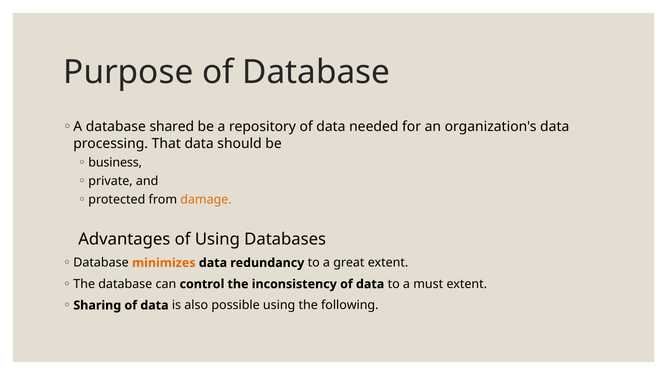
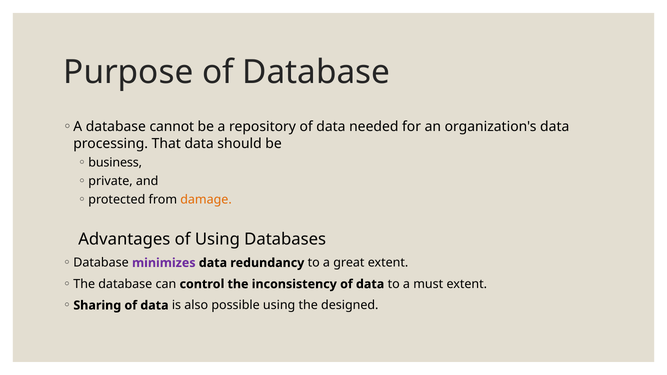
shared: shared -> cannot
minimizes colour: orange -> purple
following: following -> designed
